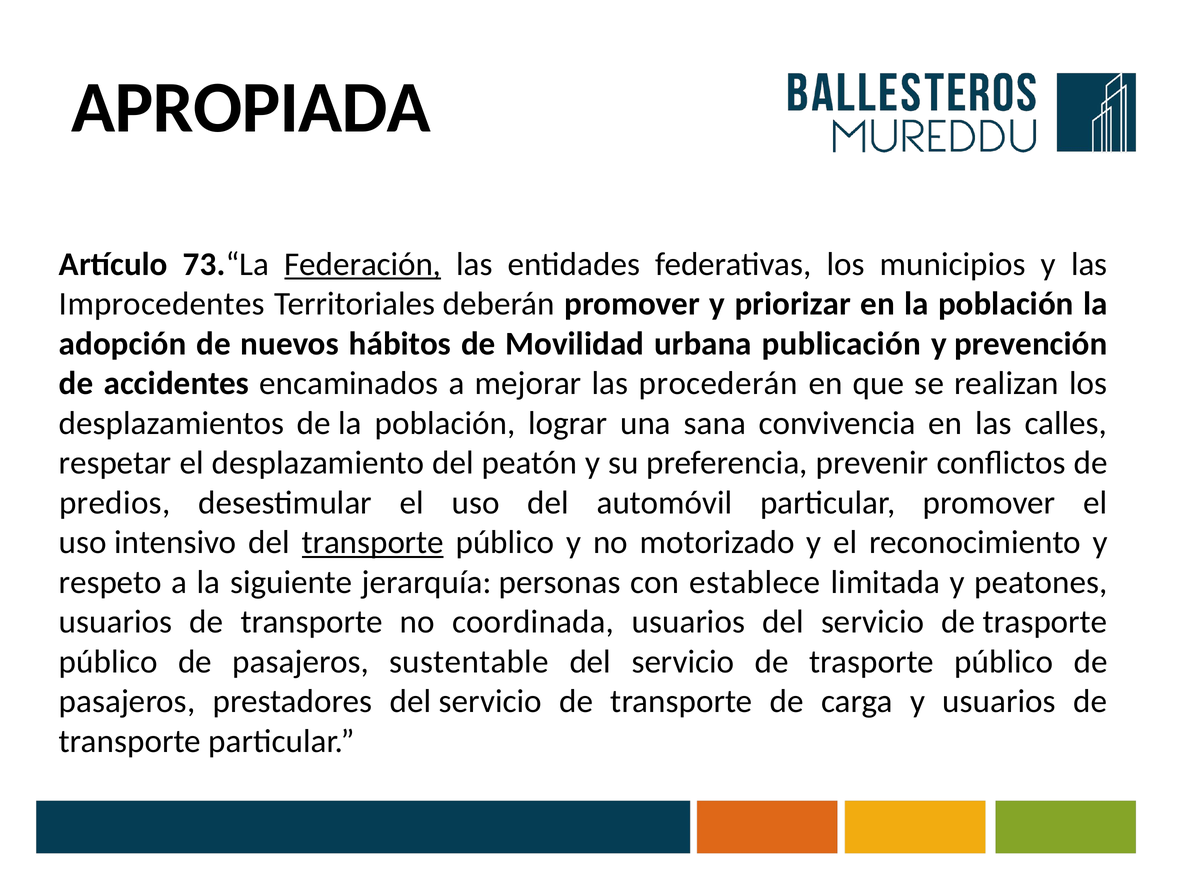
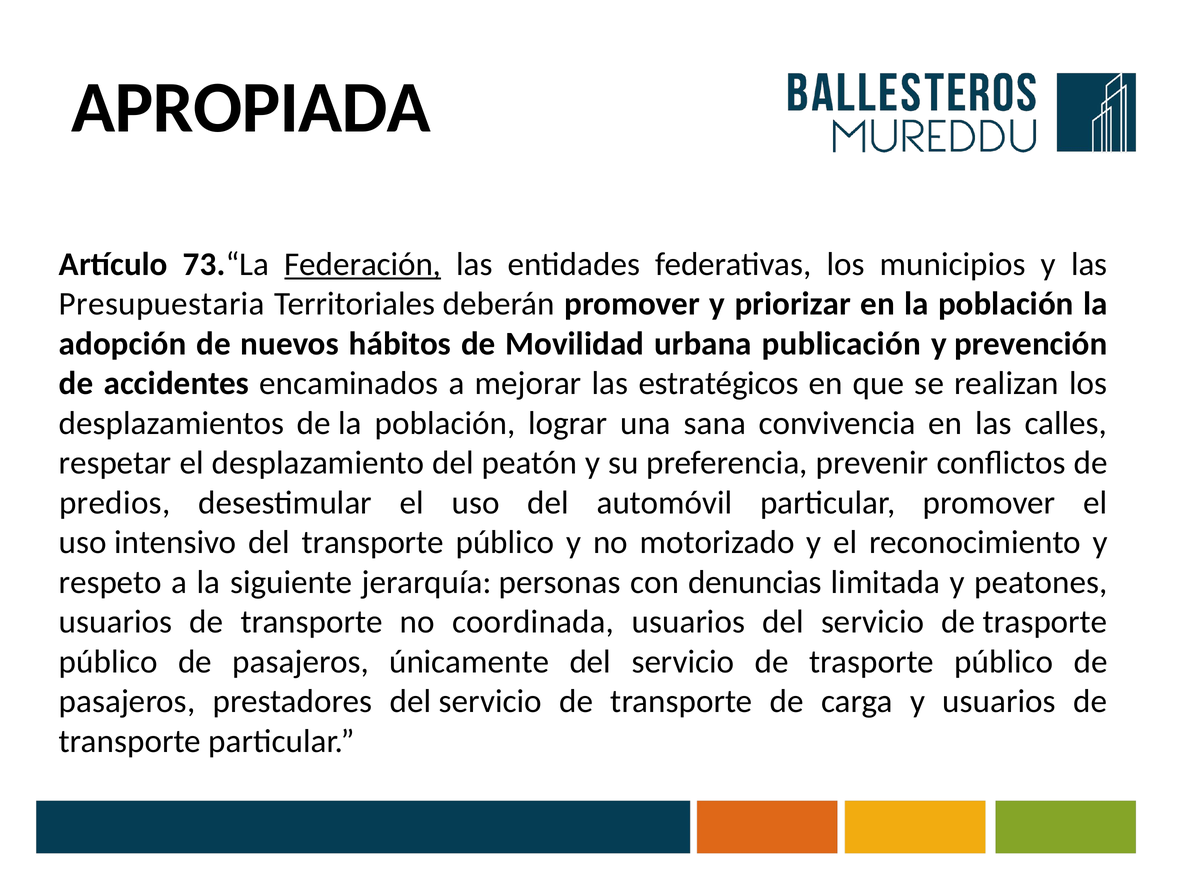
Improcedentes: Improcedentes -> Presupuestaria
procederán: procederán -> estratégicos
transporte at (373, 543) underline: present -> none
establece: establece -> denuncias
sustentable: sustentable -> únicamente
